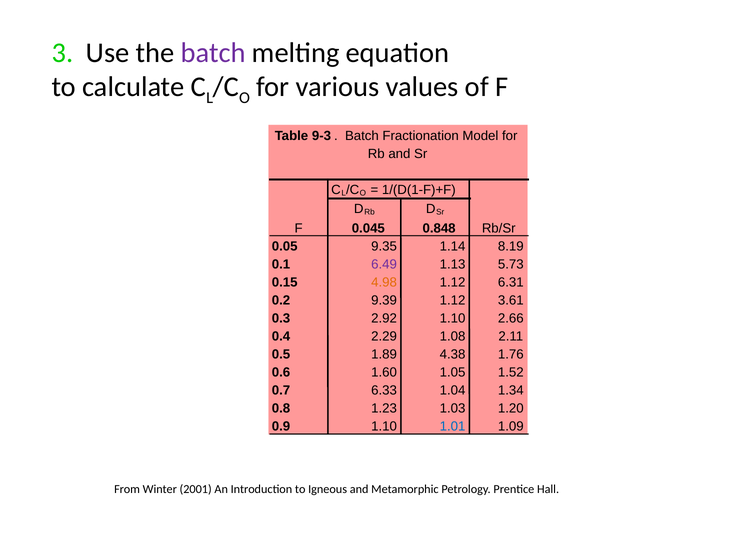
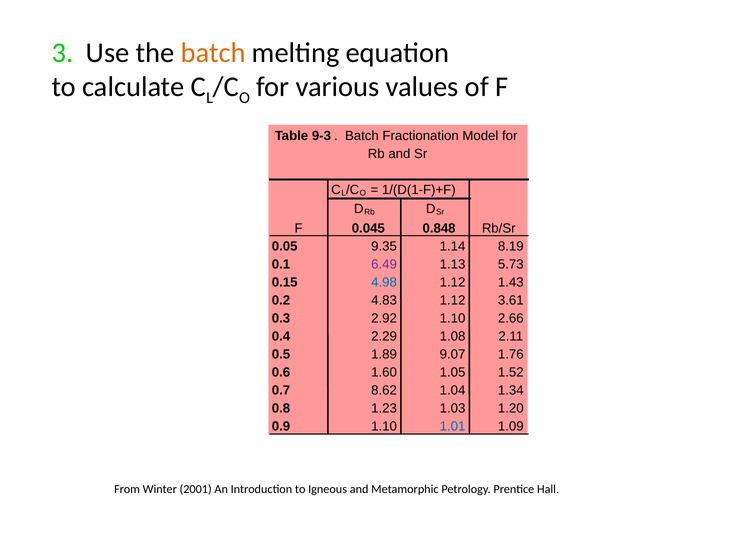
batch at (213, 53) colour: purple -> orange
4.98 colour: orange -> blue
6.31: 6.31 -> 1.43
9.39: 9.39 -> 4.83
4.38: 4.38 -> 9.07
6.33: 6.33 -> 8.62
